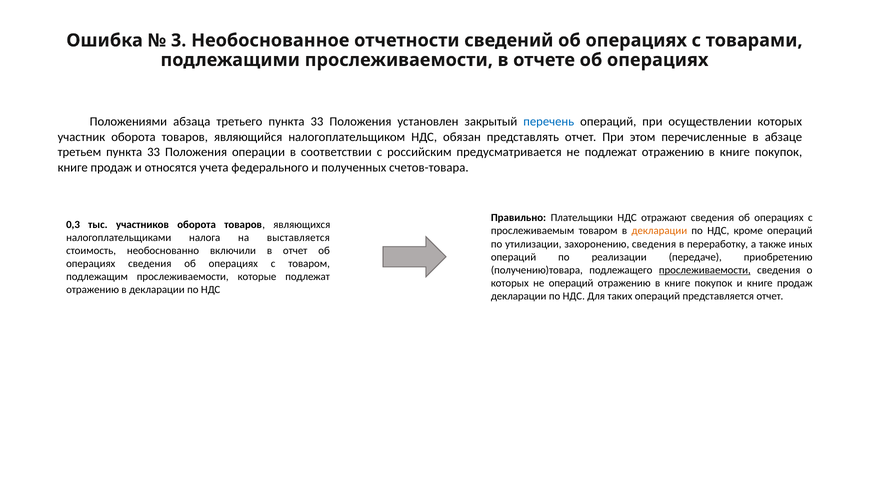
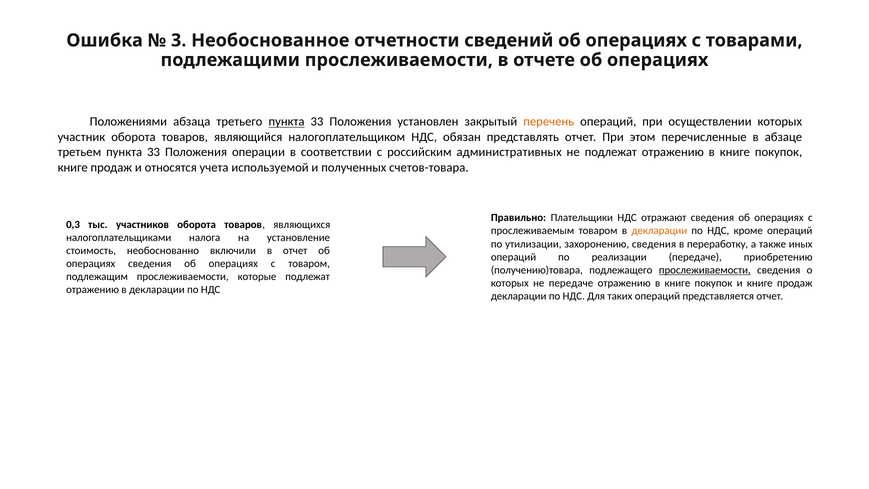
пункта at (287, 122) underline: none -> present
перечень colour: blue -> orange
предусматривается: предусматривается -> административных
федерального: федерального -> используемой
выставляется: выставляется -> установление
не операций: операций -> передаче
